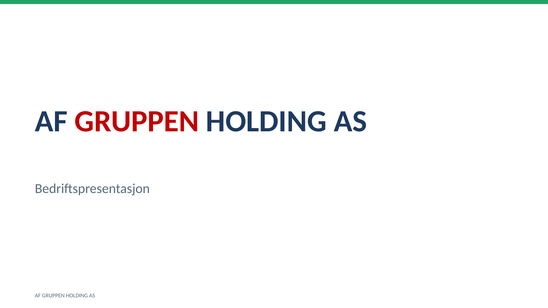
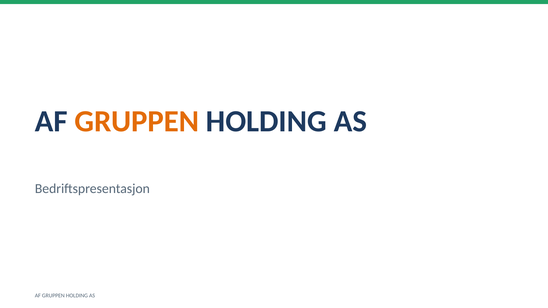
GRUPPEN at (137, 122) colour: red -> orange
